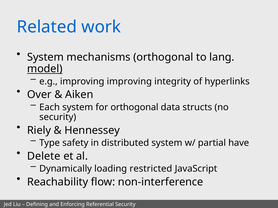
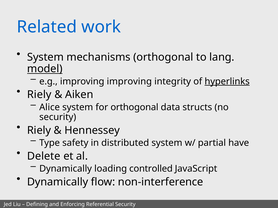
hyperlinks underline: none -> present
Over at (39, 95): Over -> Riely
Each: Each -> Alice
restricted: restricted -> controlled
Reachability at (58, 182): Reachability -> Dynamically
